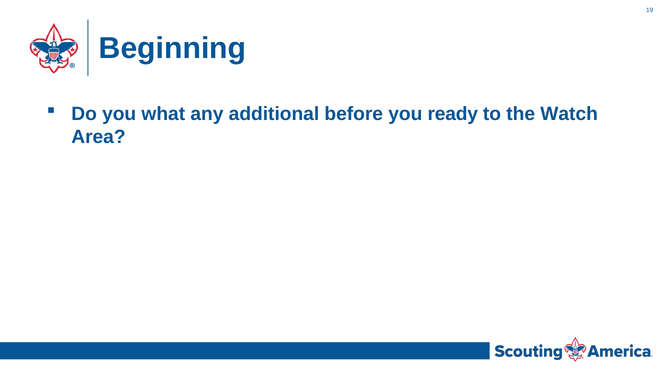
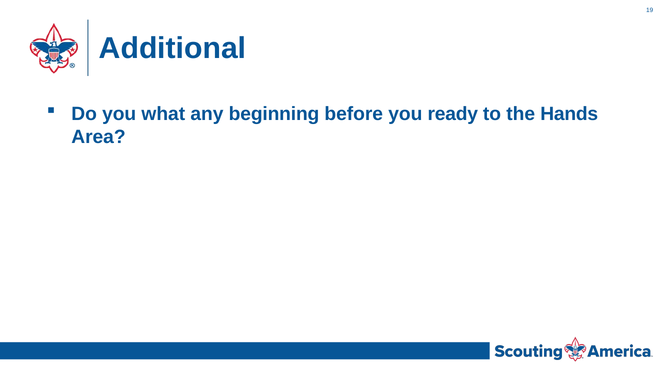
Beginning: Beginning -> Additional
additional: additional -> beginning
Watch: Watch -> Hands
